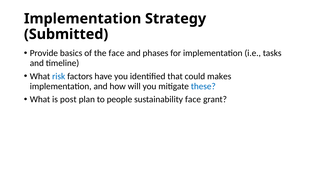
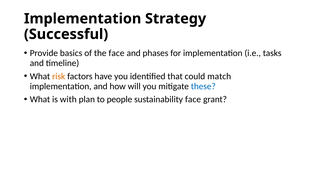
Submitted: Submitted -> Successful
risk colour: blue -> orange
makes: makes -> match
post: post -> with
